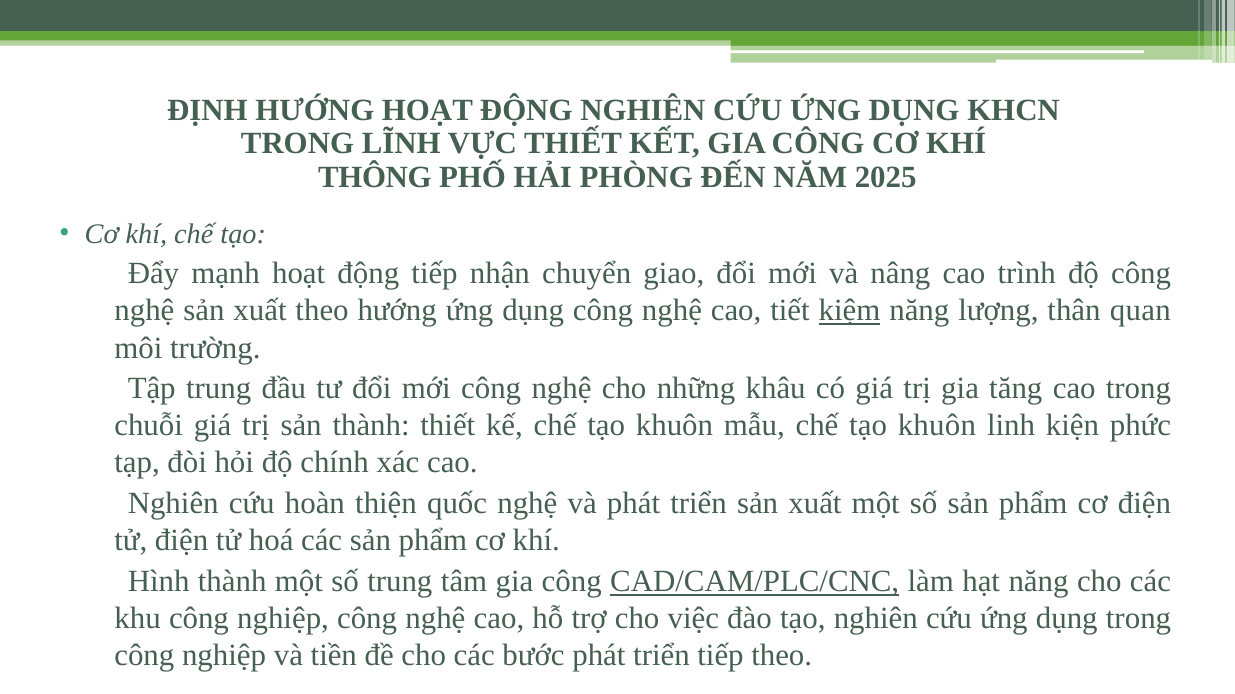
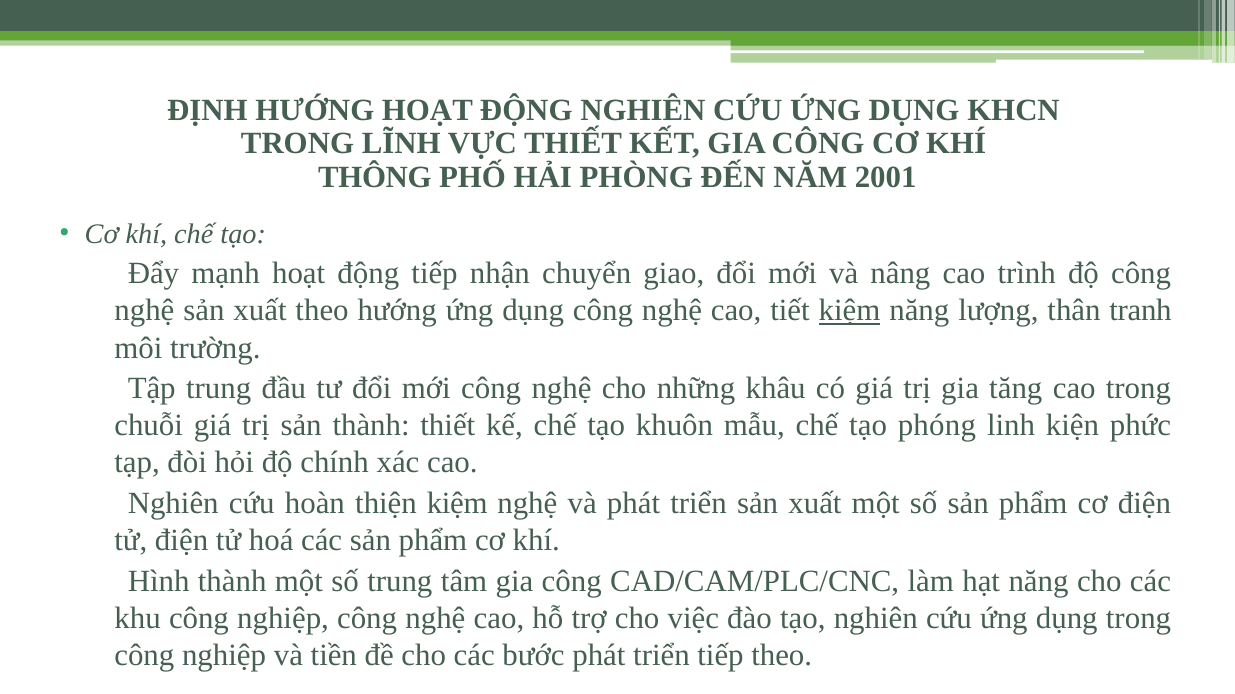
2025: 2025 -> 2001
quan: quan -> tranh
mẫu chế tạo khuôn: khuôn -> phóng
thiện quốc: quốc -> kiệm
CAD/CAM/PLC/CNC underline: present -> none
